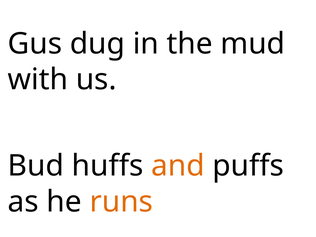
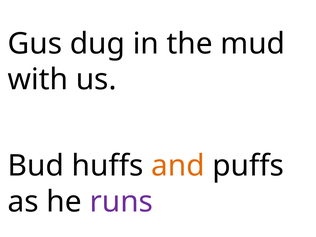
runs colour: orange -> purple
